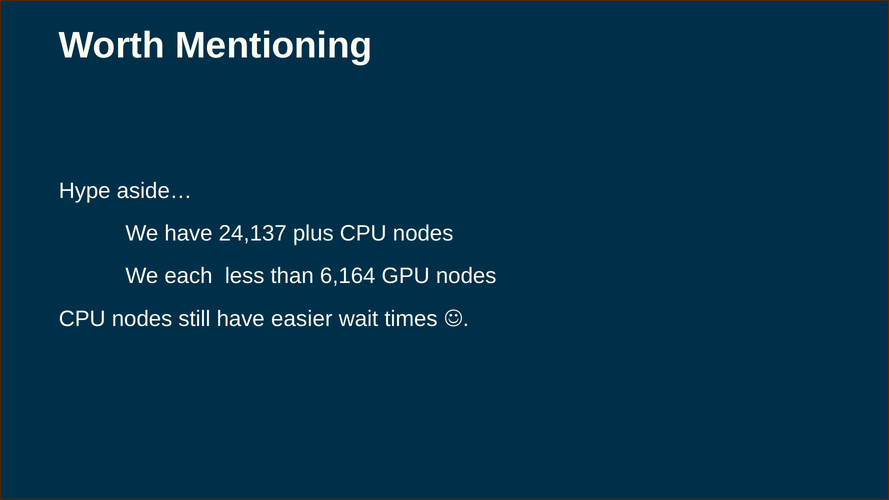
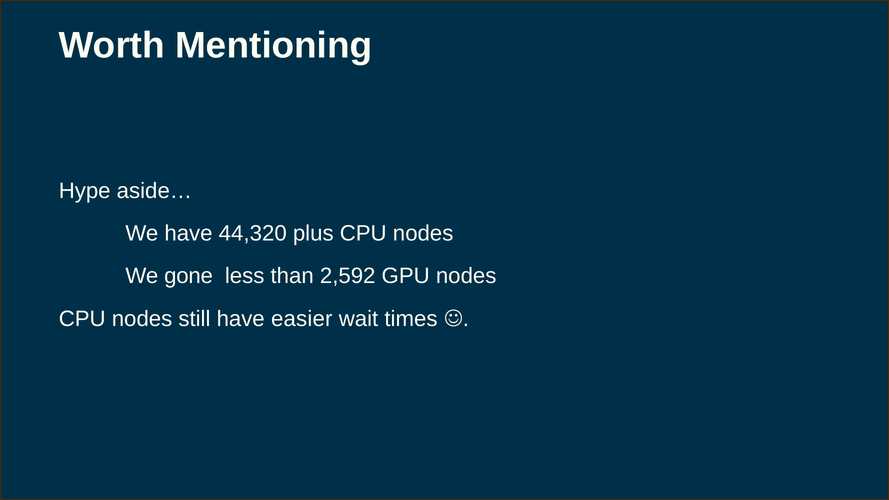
24,137: 24,137 -> 44,320
each: each -> gone
6,164: 6,164 -> 2,592
